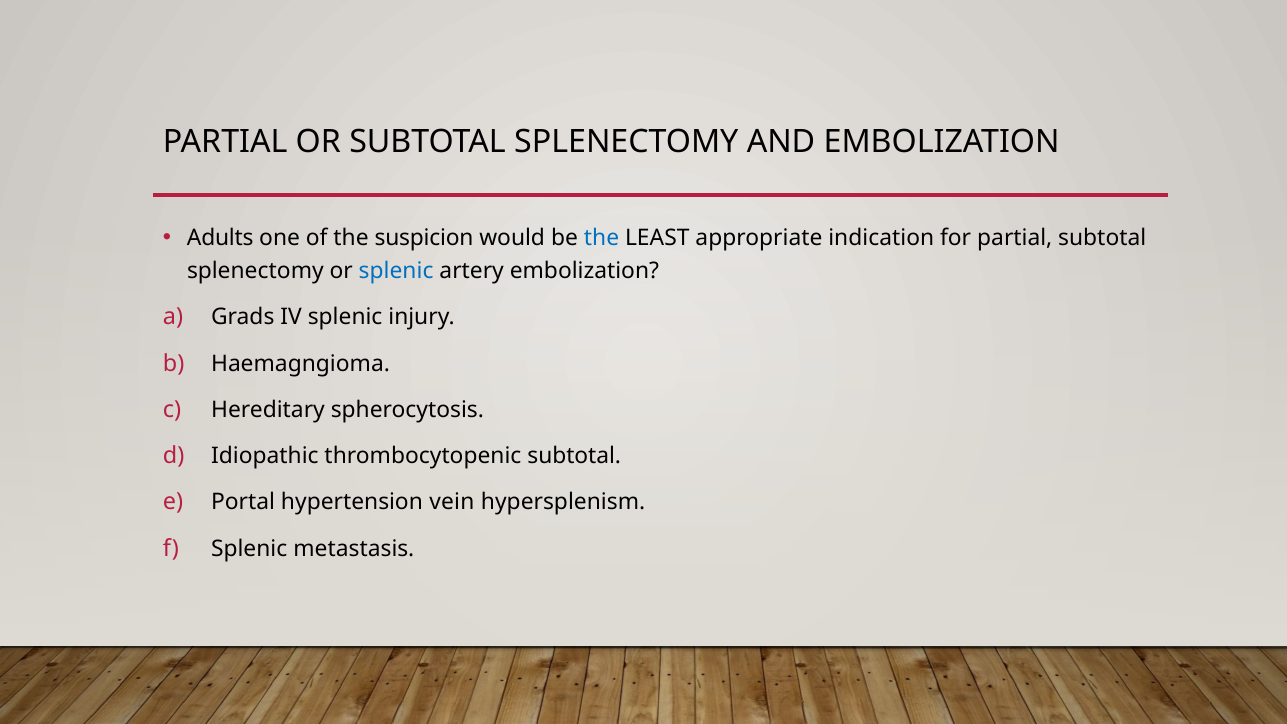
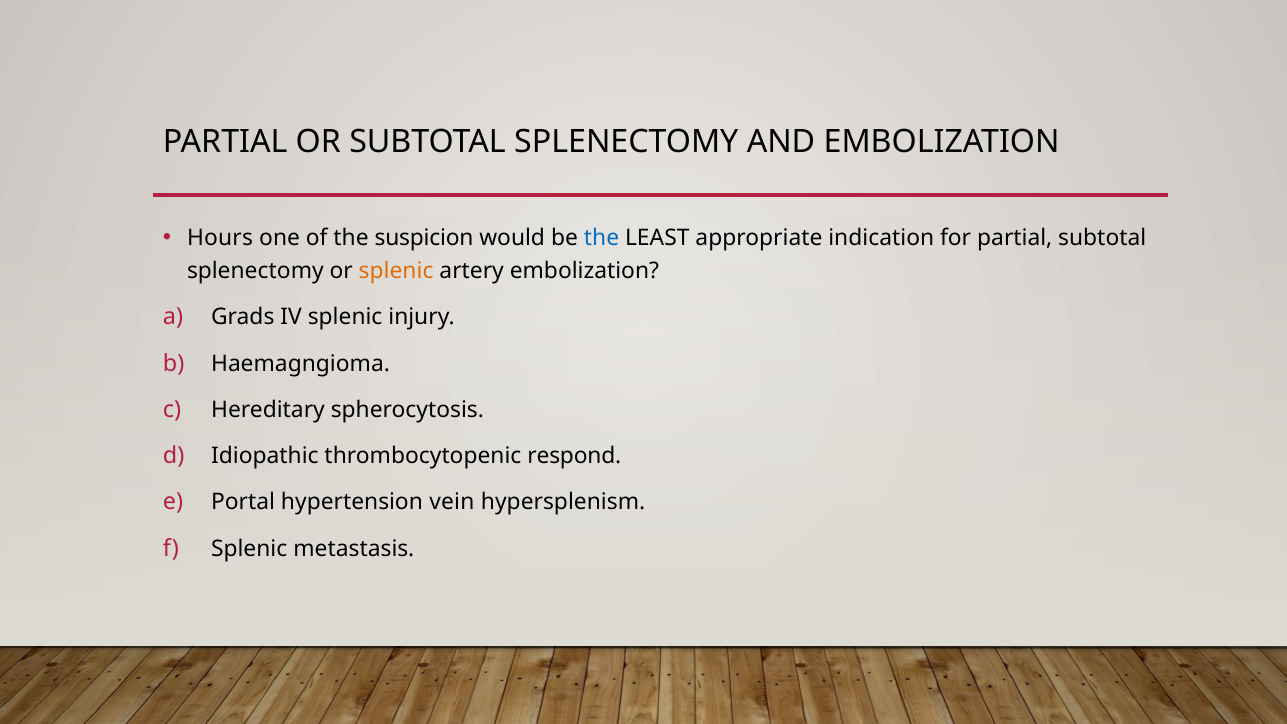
Adults: Adults -> Hours
splenic at (396, 271) colour: blue -> orange
thrombocytopenic subtotal: subtotal -> respond
